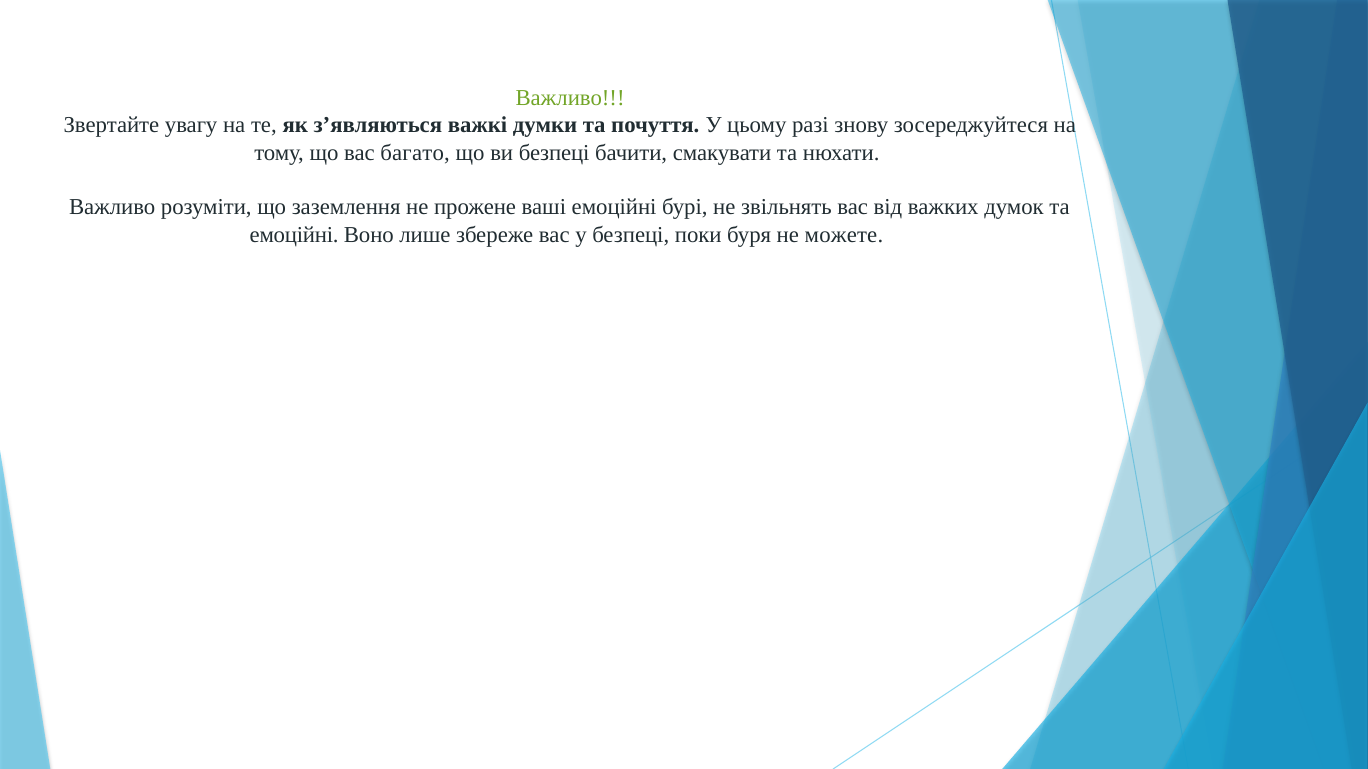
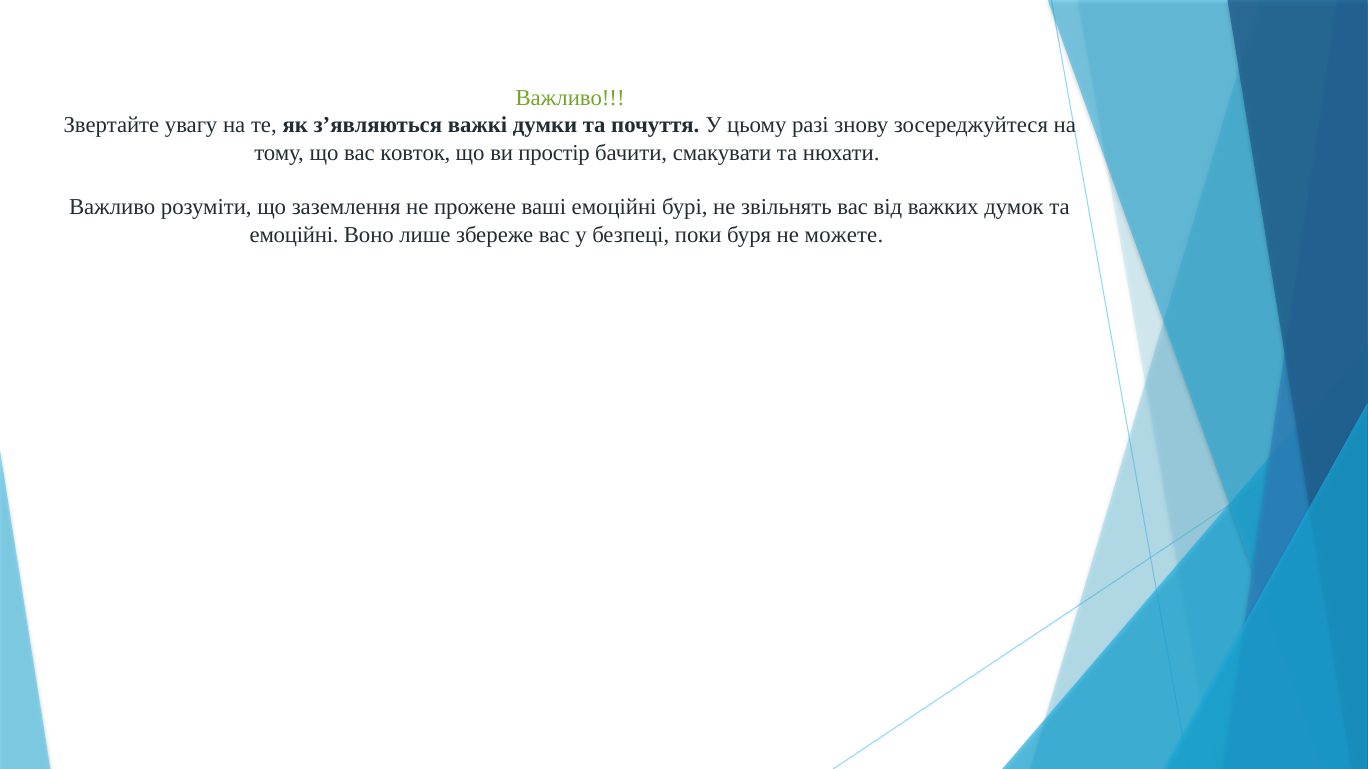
багато: багато -> ковток
ви безпеці: безпеці -> простір
